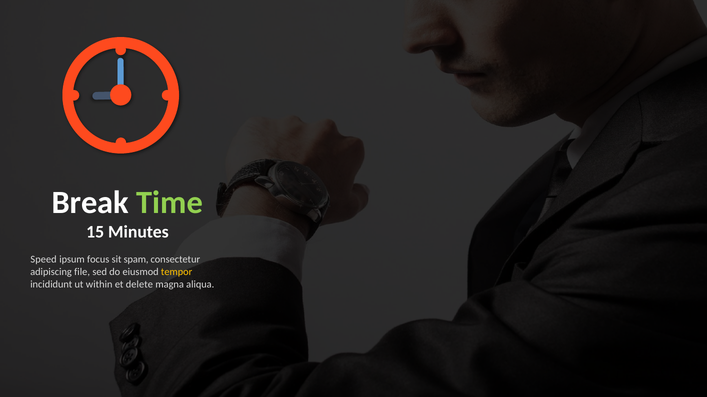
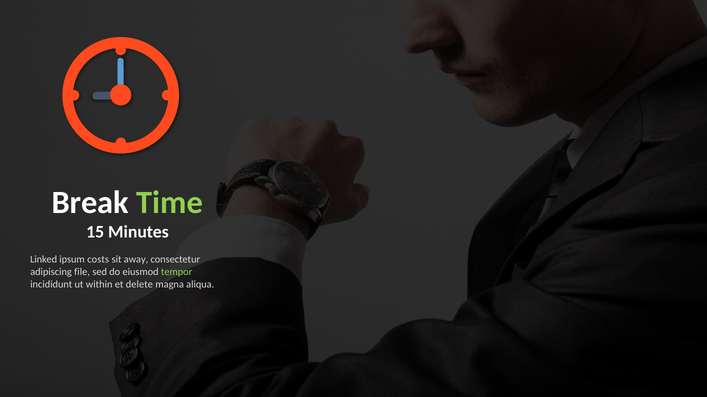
Speed: Speed -> Linked
focus: focus -> costs
spam: spam -> away
tempor colour: yellow -> light green
